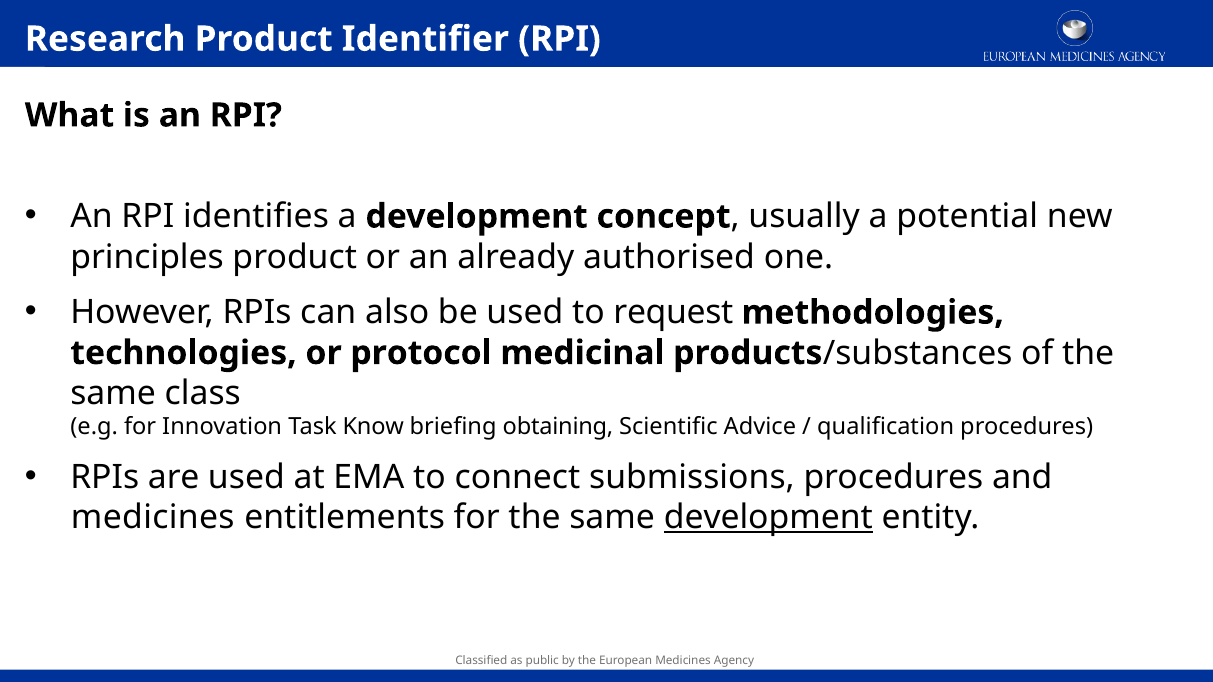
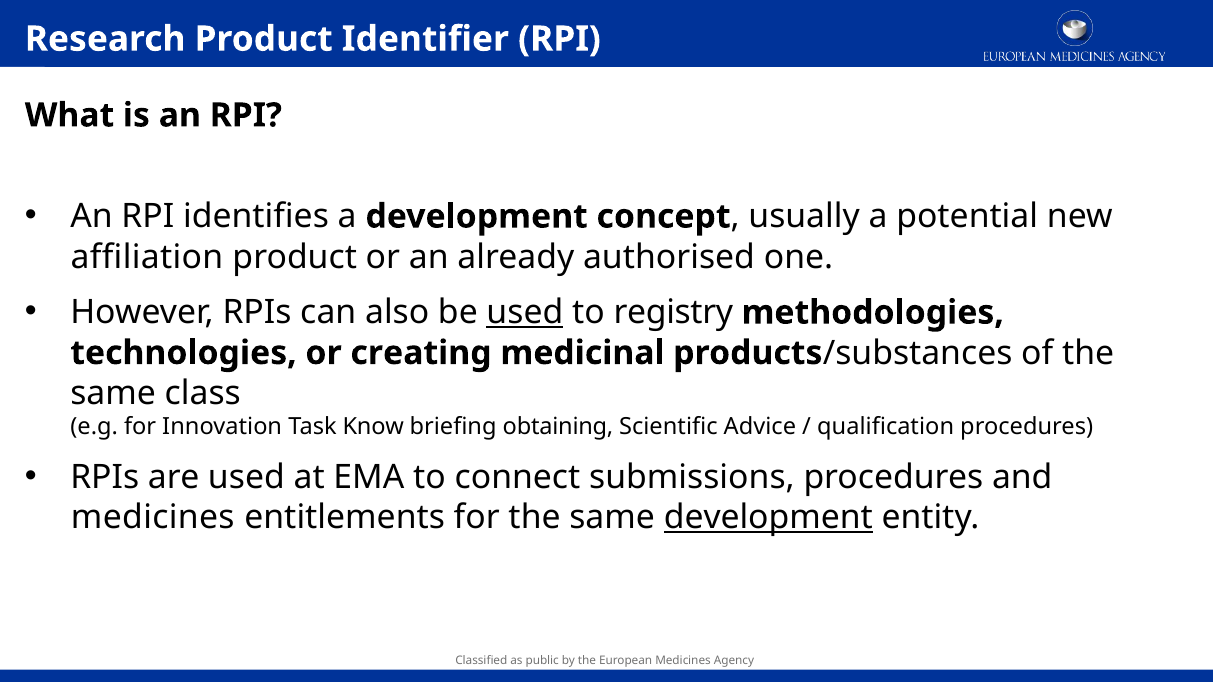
principles: principles -> affiliation
used at (525, 313) underline: none -> present
request: request -> registry
protocol: protocol -> creating
